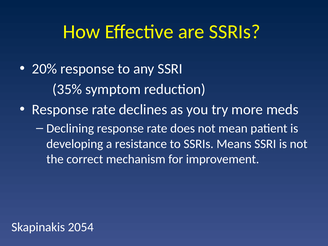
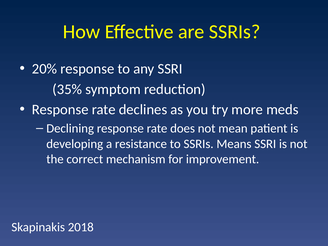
2054: 2054 -> 2018
